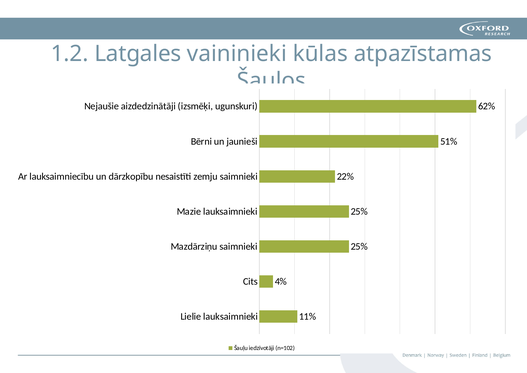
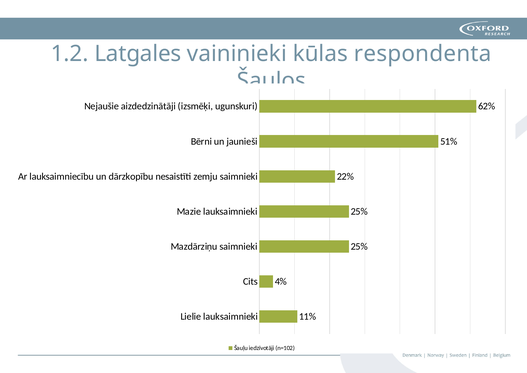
atpazīstamas: atpazīstamas -> respondenta
